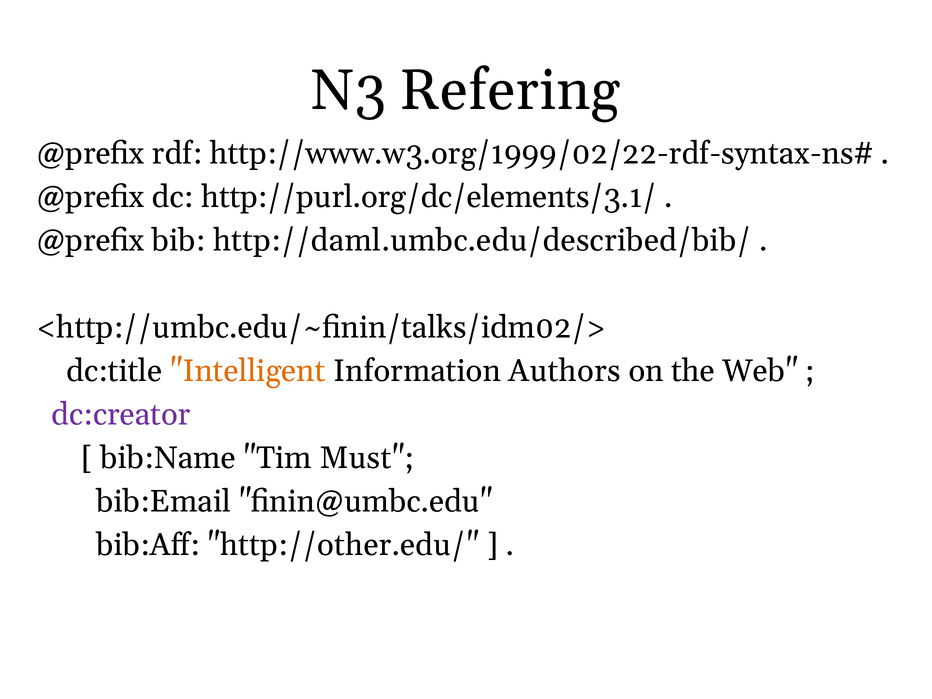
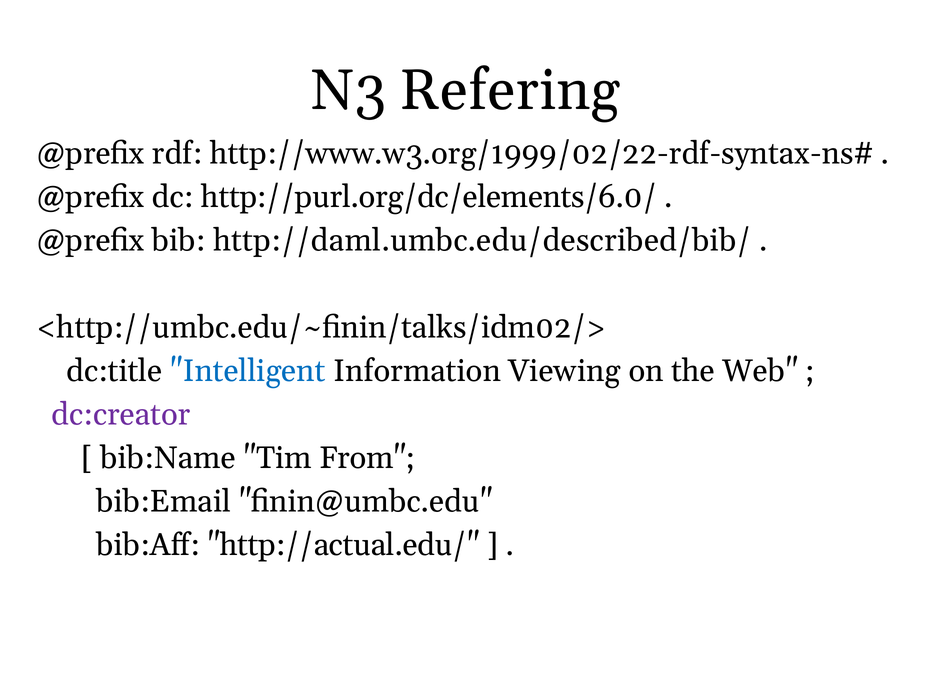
http://purl.org/dc/elements/3.1/: http://purl.org/dc/elements/3.1/ -> http://purl.org/dc/elements/6.0/
Intelligent colour: orange -> blue
Authors: Authors -> Viewing
Must: Must -> From
http://other.edu/: http://other.edu/ -> http://actual.edu/
